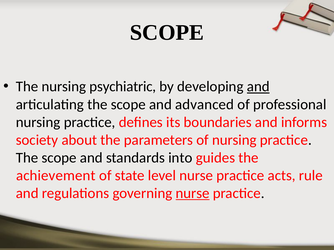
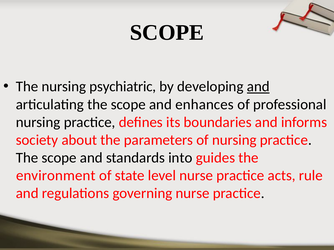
advanced: advanced -> enhances
achievement: achievement -> environment
nurse at (193, 194) underline: present -> none
